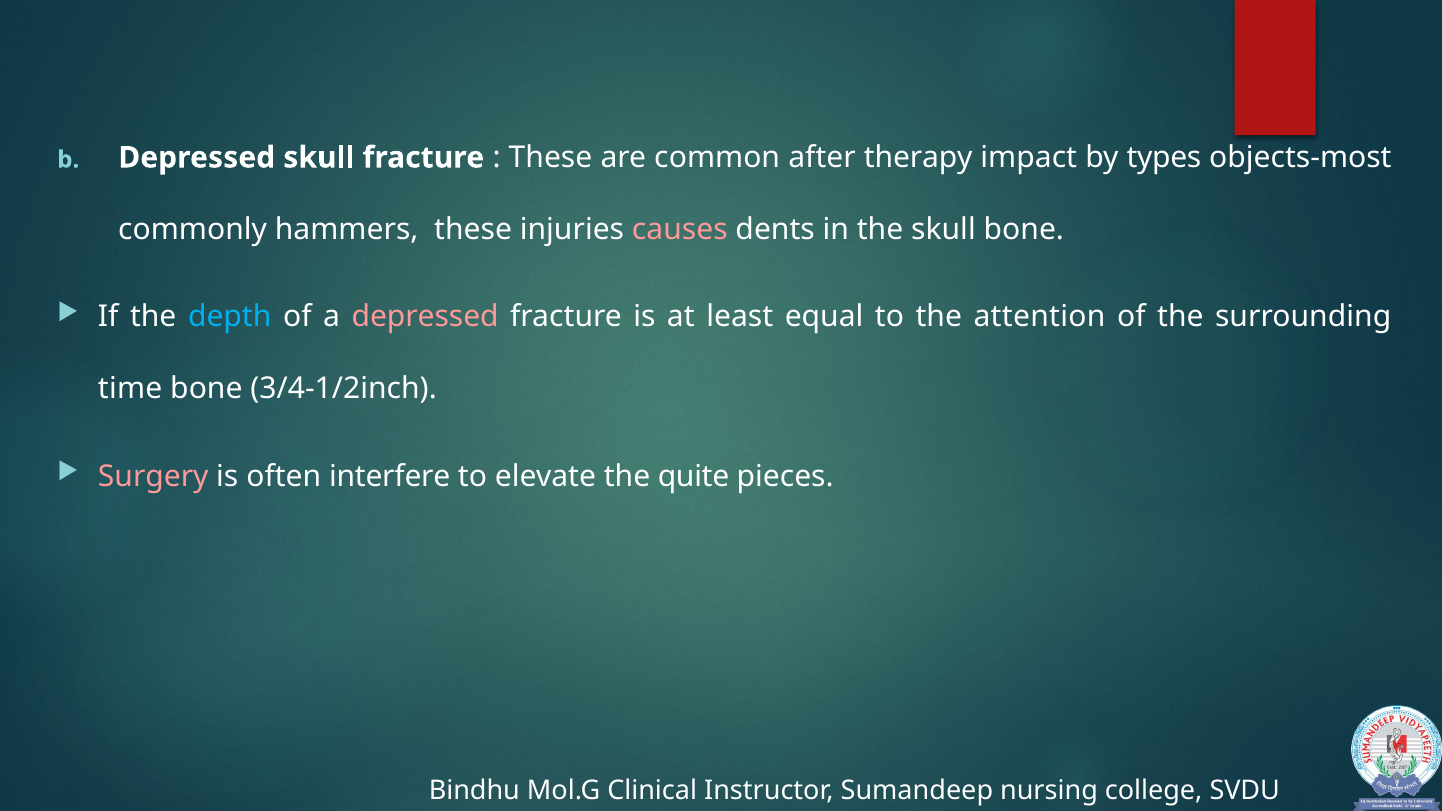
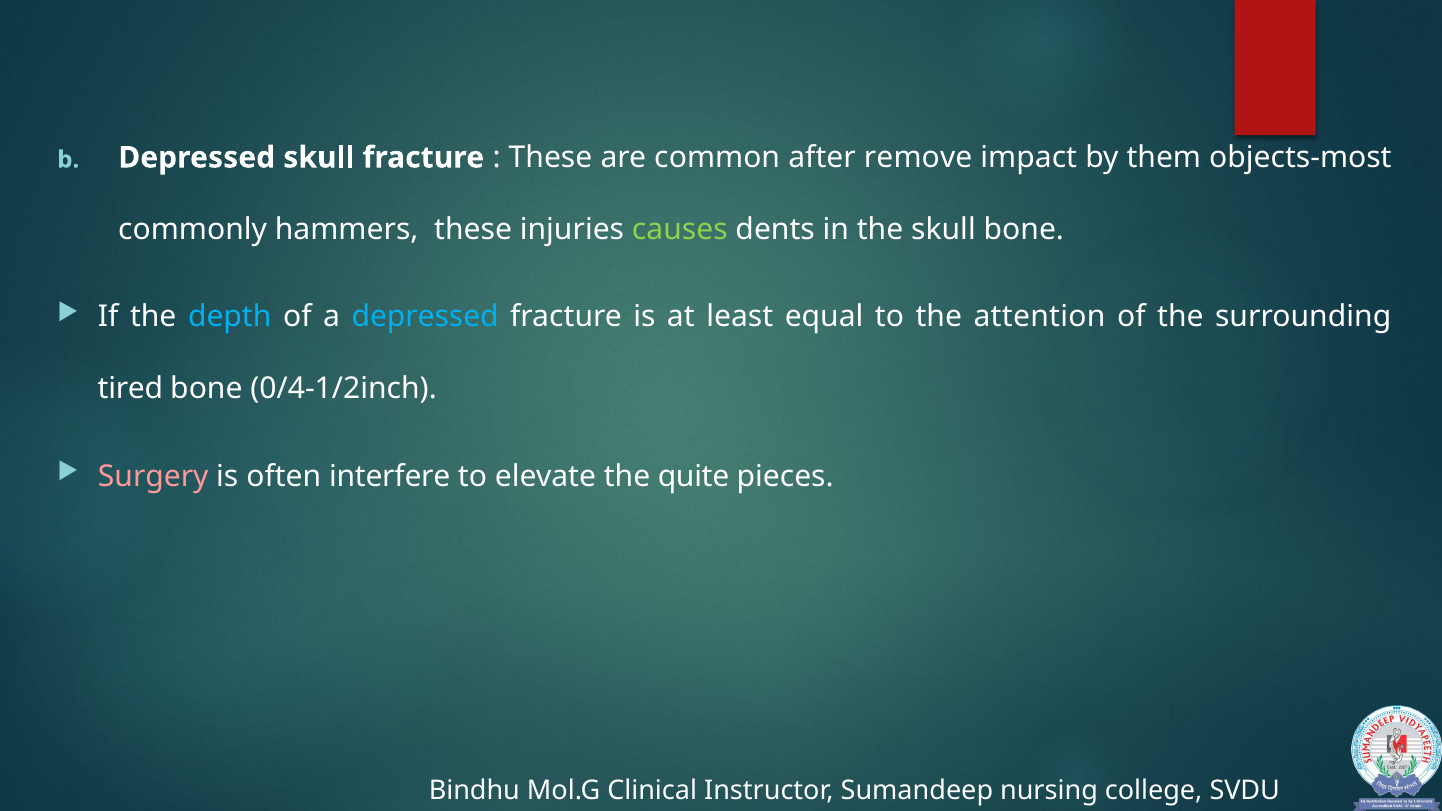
therapy: therapy -> remove
types: types -> them
causes colour: pink -> light green
depressed at (425, 317) colour: pink -> light blue
time: time -> tired
3/4-1/2inch: 3/4-1/2inch -> 0/4-1/2inch
